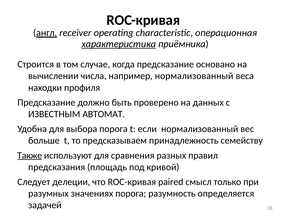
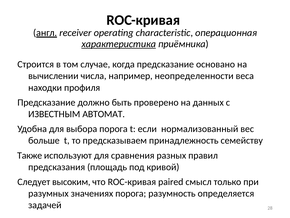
например нормализованный: нормализованный -> неопределенности
Также underline: present -> none
делеции: делеции -> высоким
